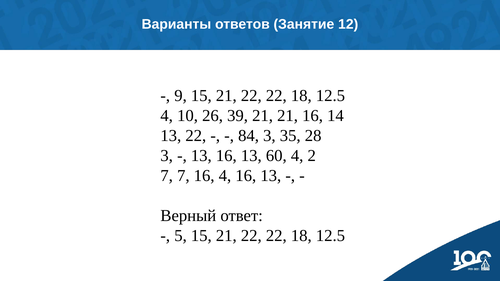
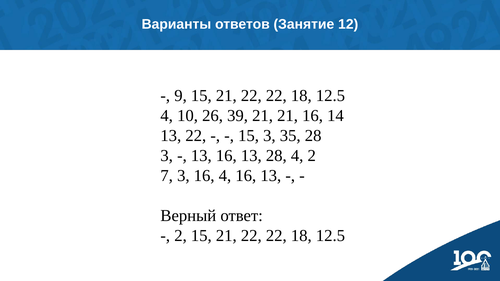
84 at (249, 136): 84 -> 15
13 60: 60 -> 28
7 7: 7 -> 3
5 at (181, 236): 5 -> 2
